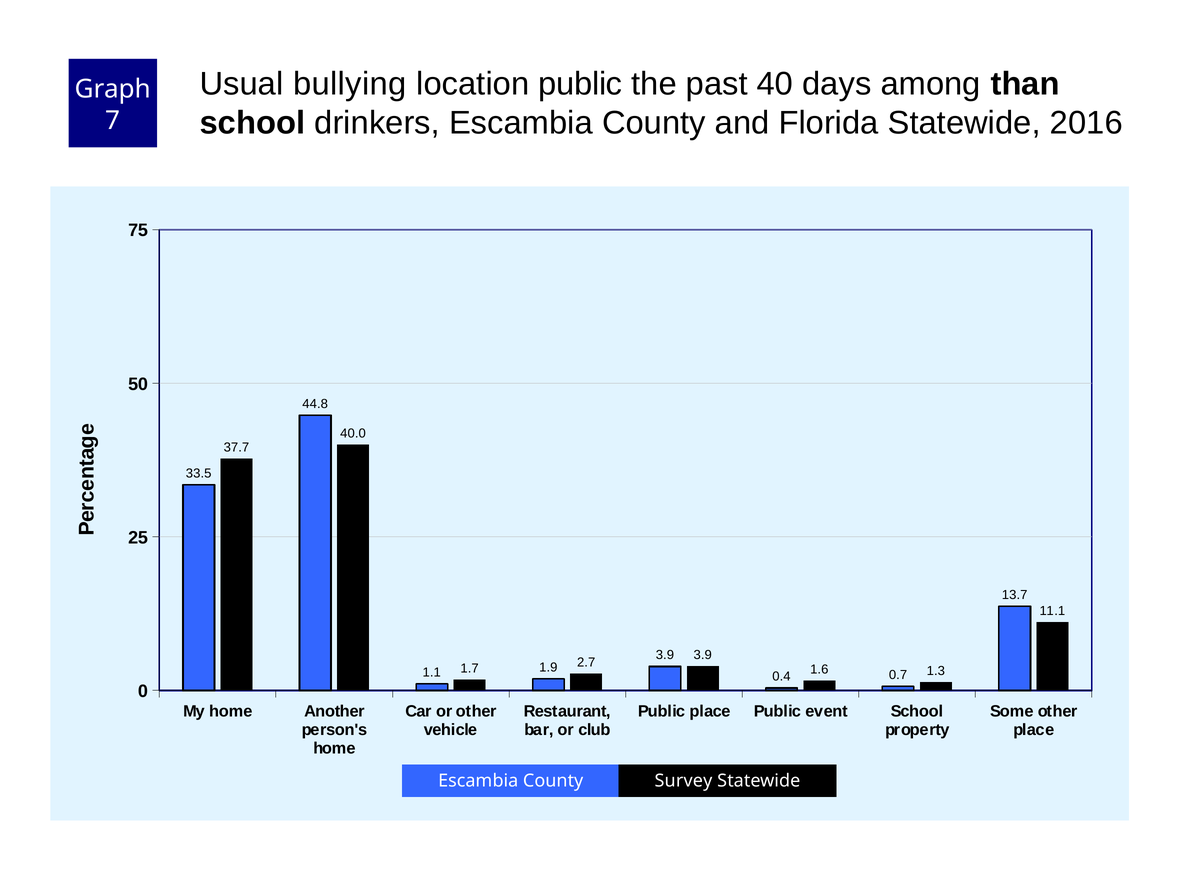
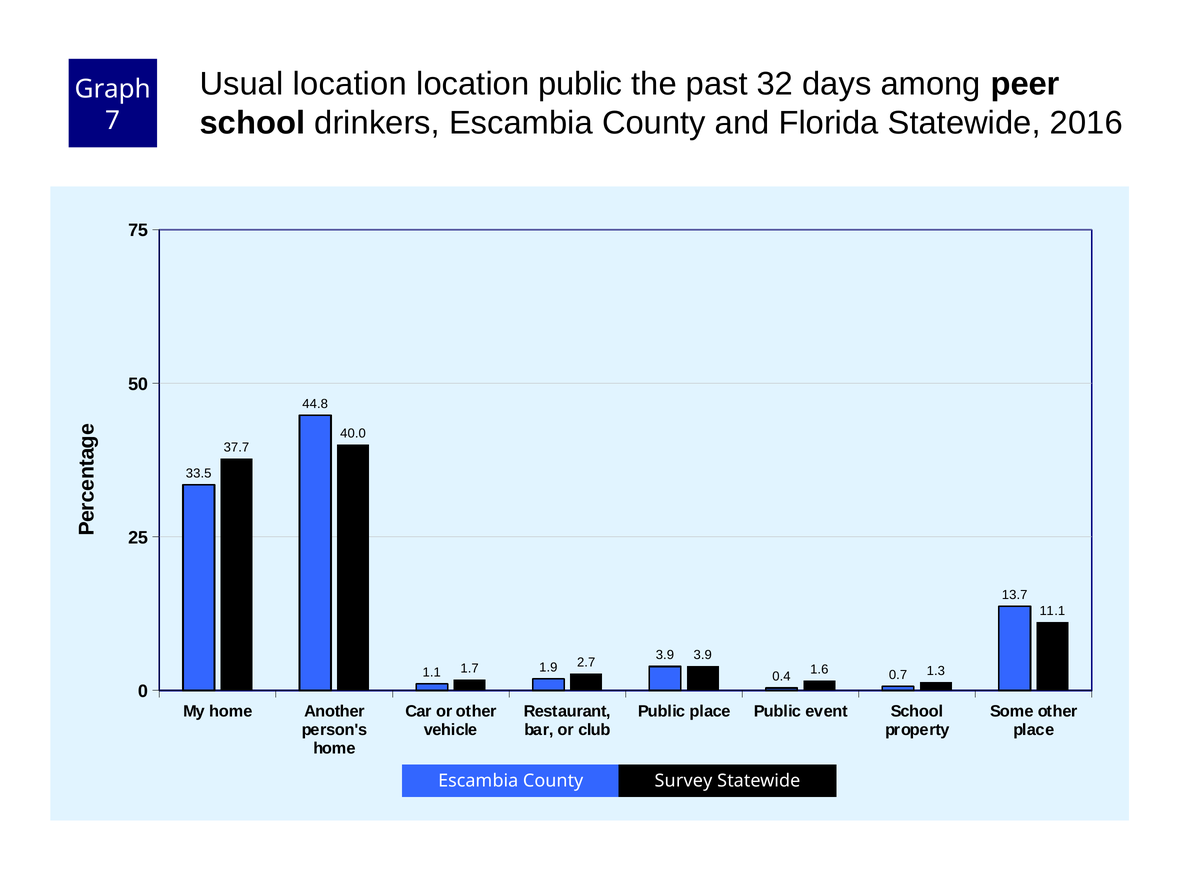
Usual bullying: bullying -> location
40: 40 -> 32
than: than -> peer
